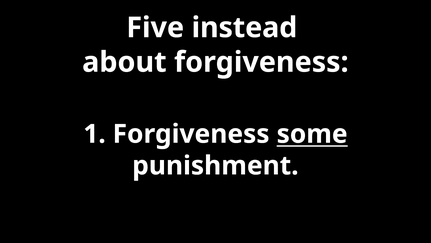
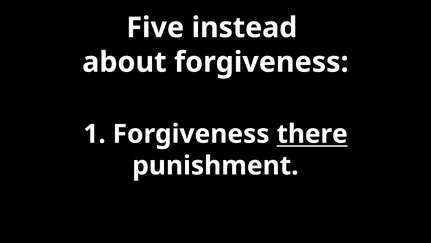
some: some -> there
